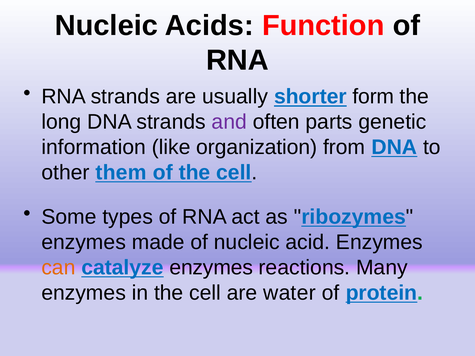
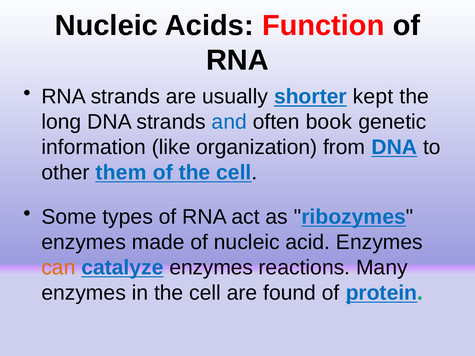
form: form -> kept
and colour: purple -> blue
parts: parts -> book
water: water -> found
